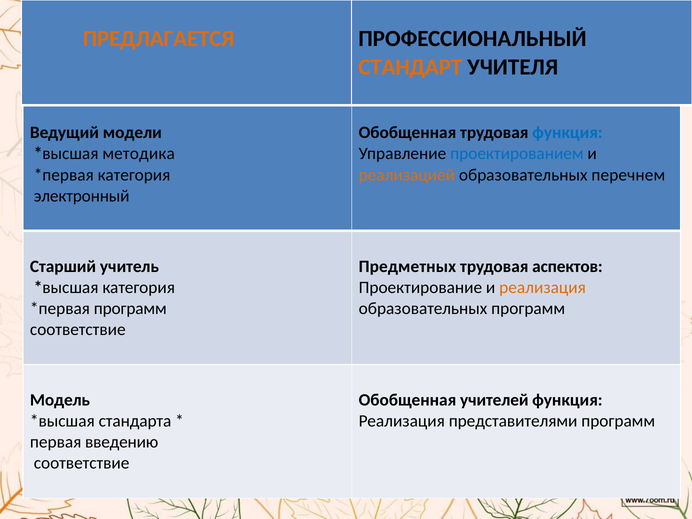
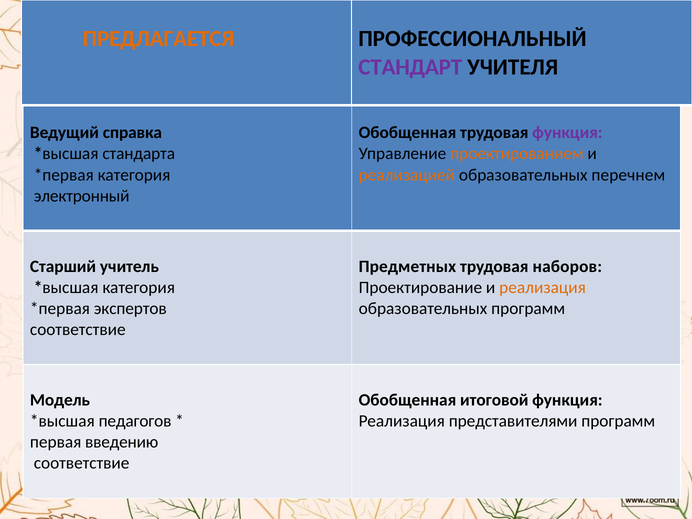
СТАНДАРТ colour: orange -> purple
модели: модели -> справка
функция at (567, 133) colour: blue -> purple
методика: методика -> стандарта
проектированием colour: blue -> orange
аспектов: аспектов -> наборов
программ at (130, 309): программ -> экспертов
учителей: учителей -> итоговой
стандарта: стандарта -> педагогов
